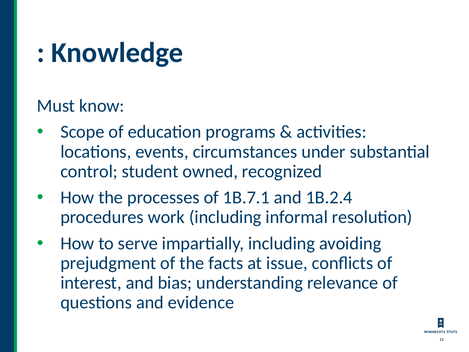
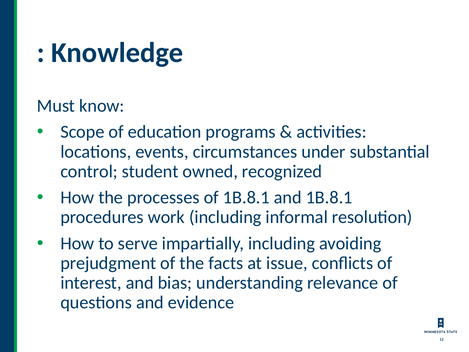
of 1B.7.1: 1B.7.1 -> 1B.8.1
and 1B.2.4: 1B.2.4 -> 1B.8.1
